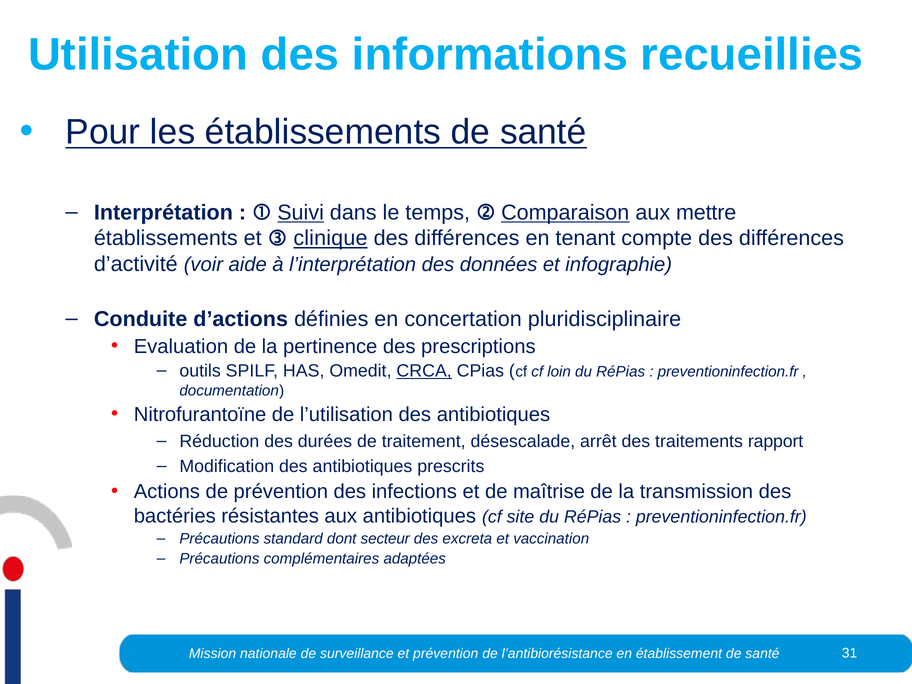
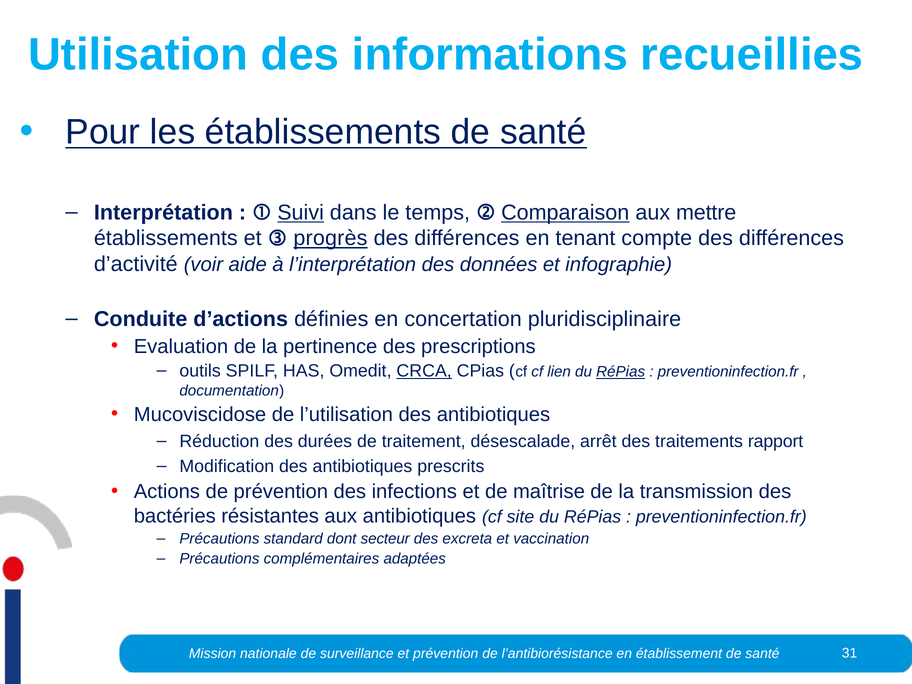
clinique: clinique -> progrès
loin: loin -> lien
RéPias at (621, 372) underline: none -> present
Nitrofurantoïne: Nitrofurantoïne -> Mucoviscidose
